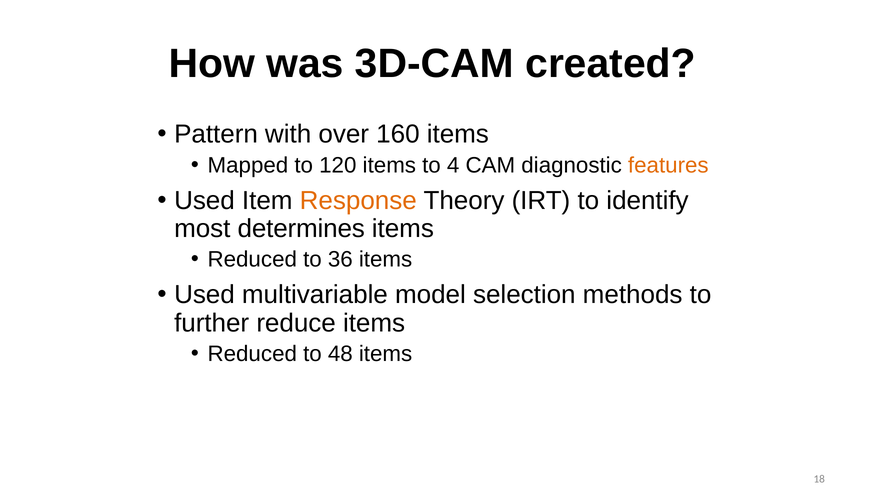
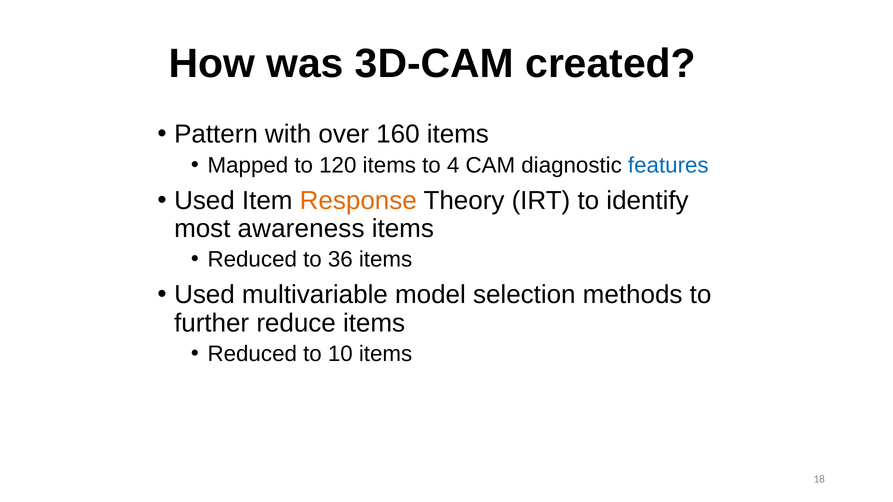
features colour: orange -> blue
determines: determines -> awareness
48: 48 -> 10
